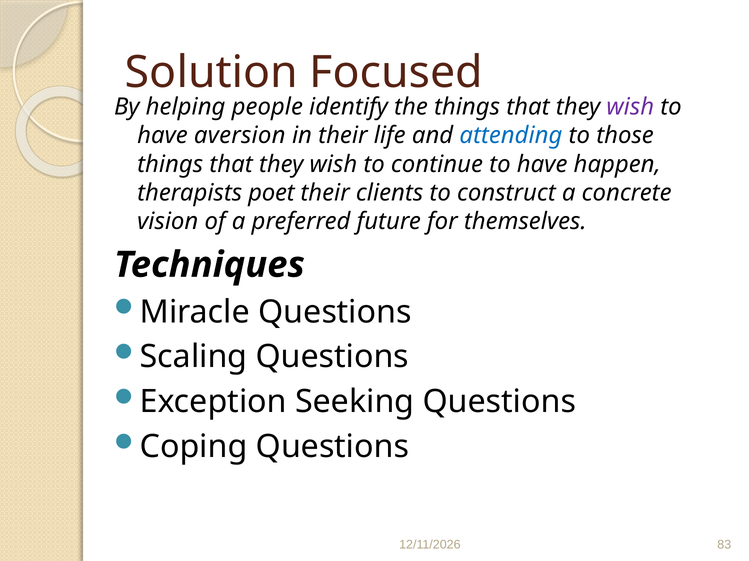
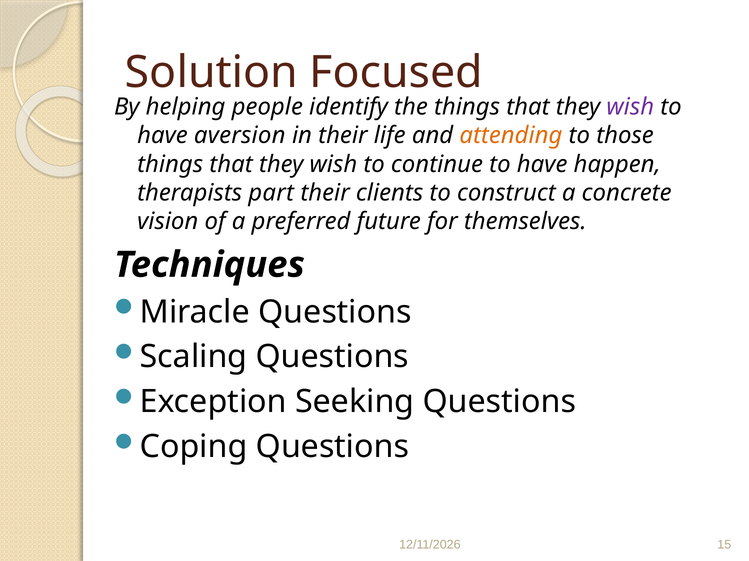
attending colour: blue -> orange
poet: poet -> part
83: 83 -> 15
